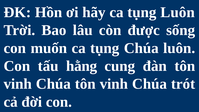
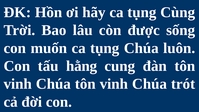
tụng Luôn: Luôn -> Cùng
